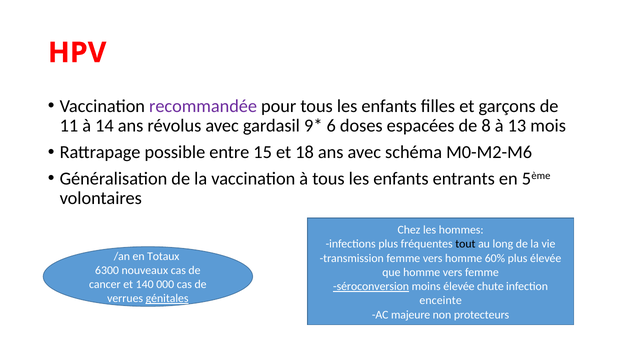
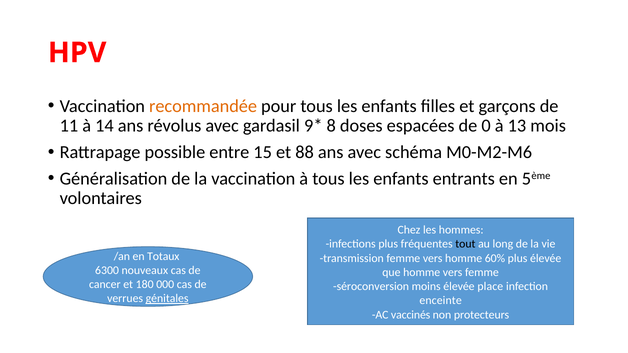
recommandée colour: purple -> orange
6: 6 -> 8
8: 8 -> 0
18: 18 -> 88
140: 140 -> 180
séroconversion underline: present -> none
chute: chute -> place
majeure: majeure -> vaccinés
